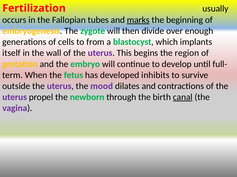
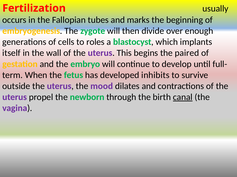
marks underline: present -> none
from: from -> roles
region: region -> paired
